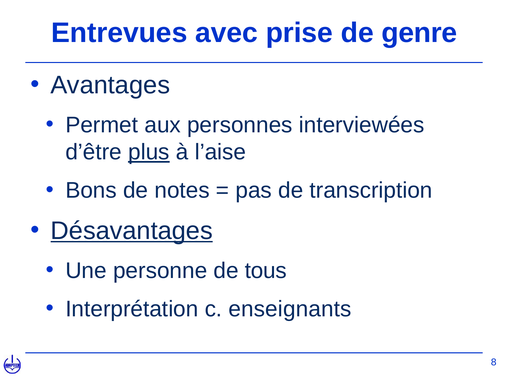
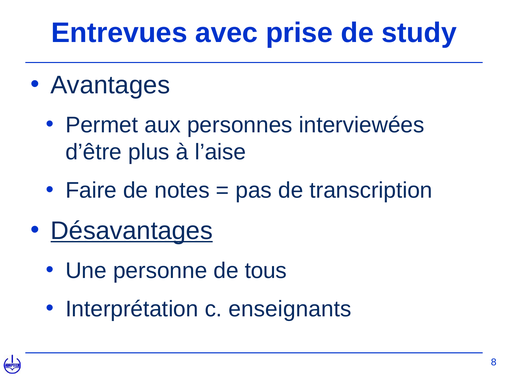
genre: genre -> study
plus underline: present -> none
Bons: Bons -> Faire
